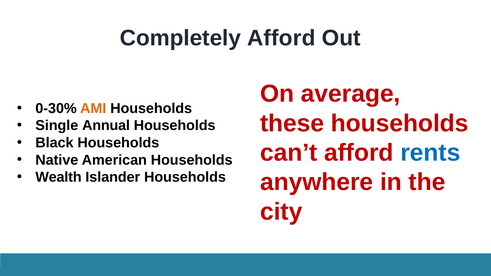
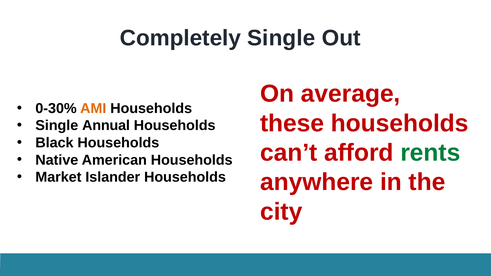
Completely Afford: Afford -> Single
rents colour: blue -> green
Wealth: Wealth -> Market
